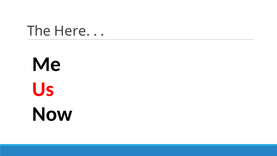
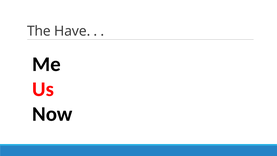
Here: Here -> Have
